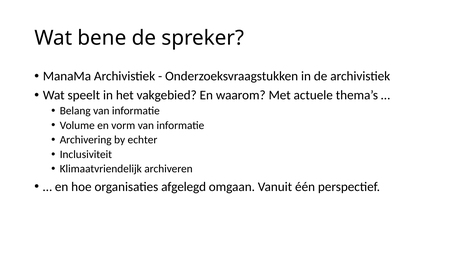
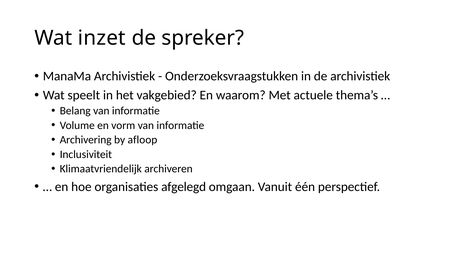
bene: bene -> inzet
echter: echter -> afloop
